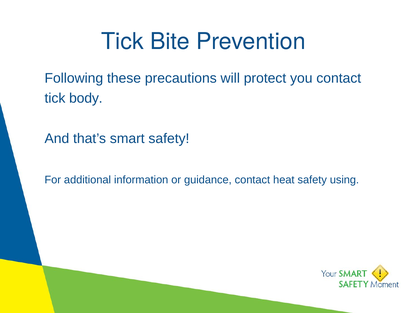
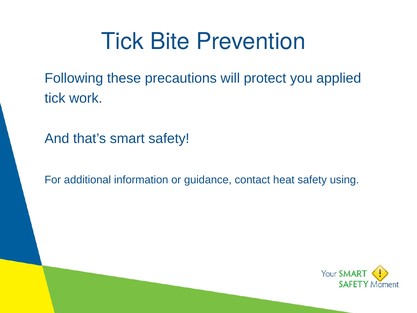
you contact: contact -> applied
body: body -> work
